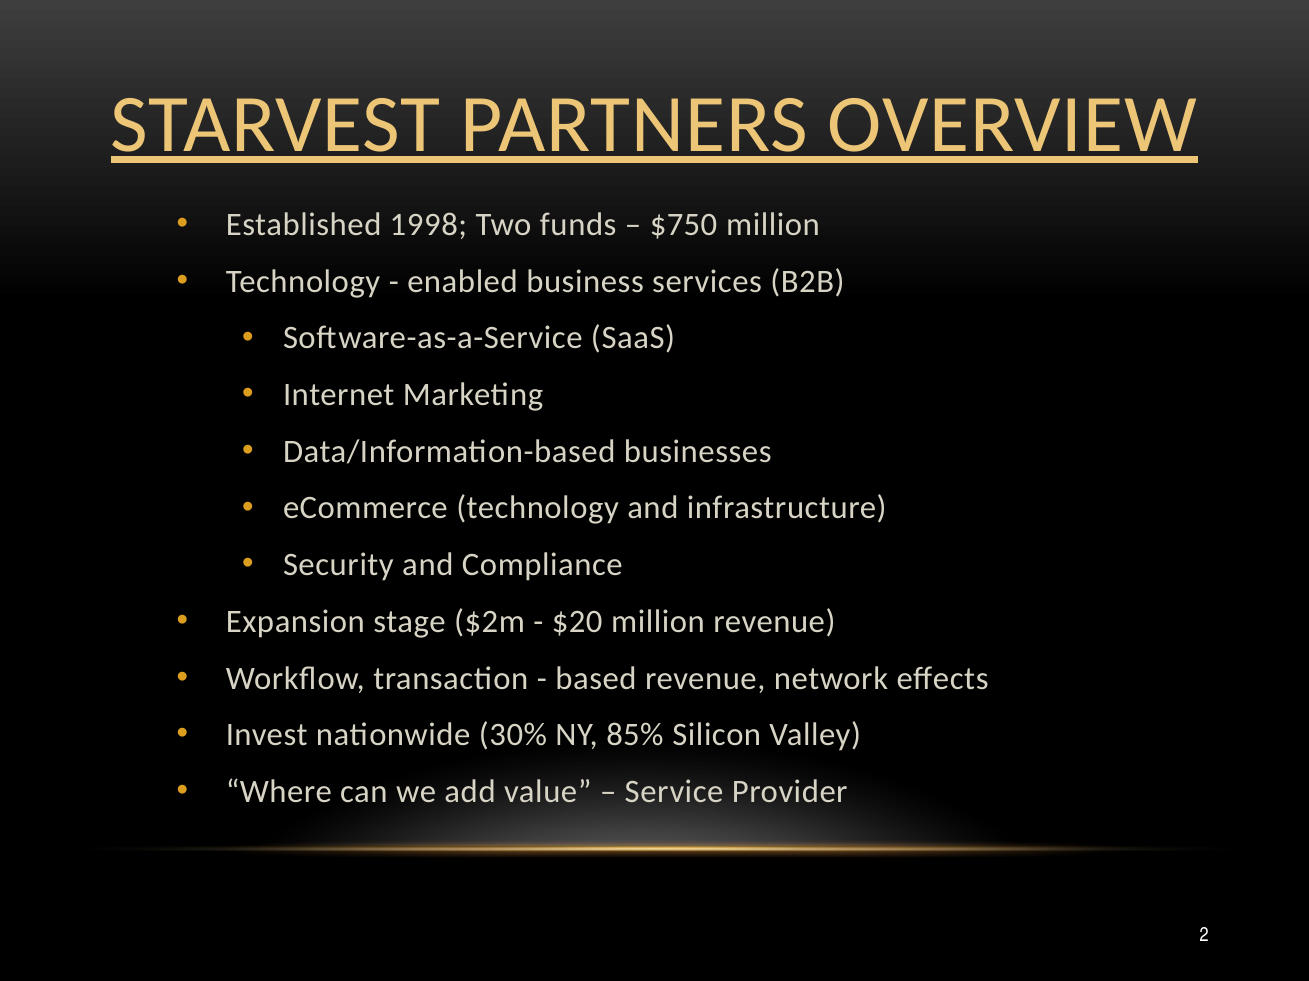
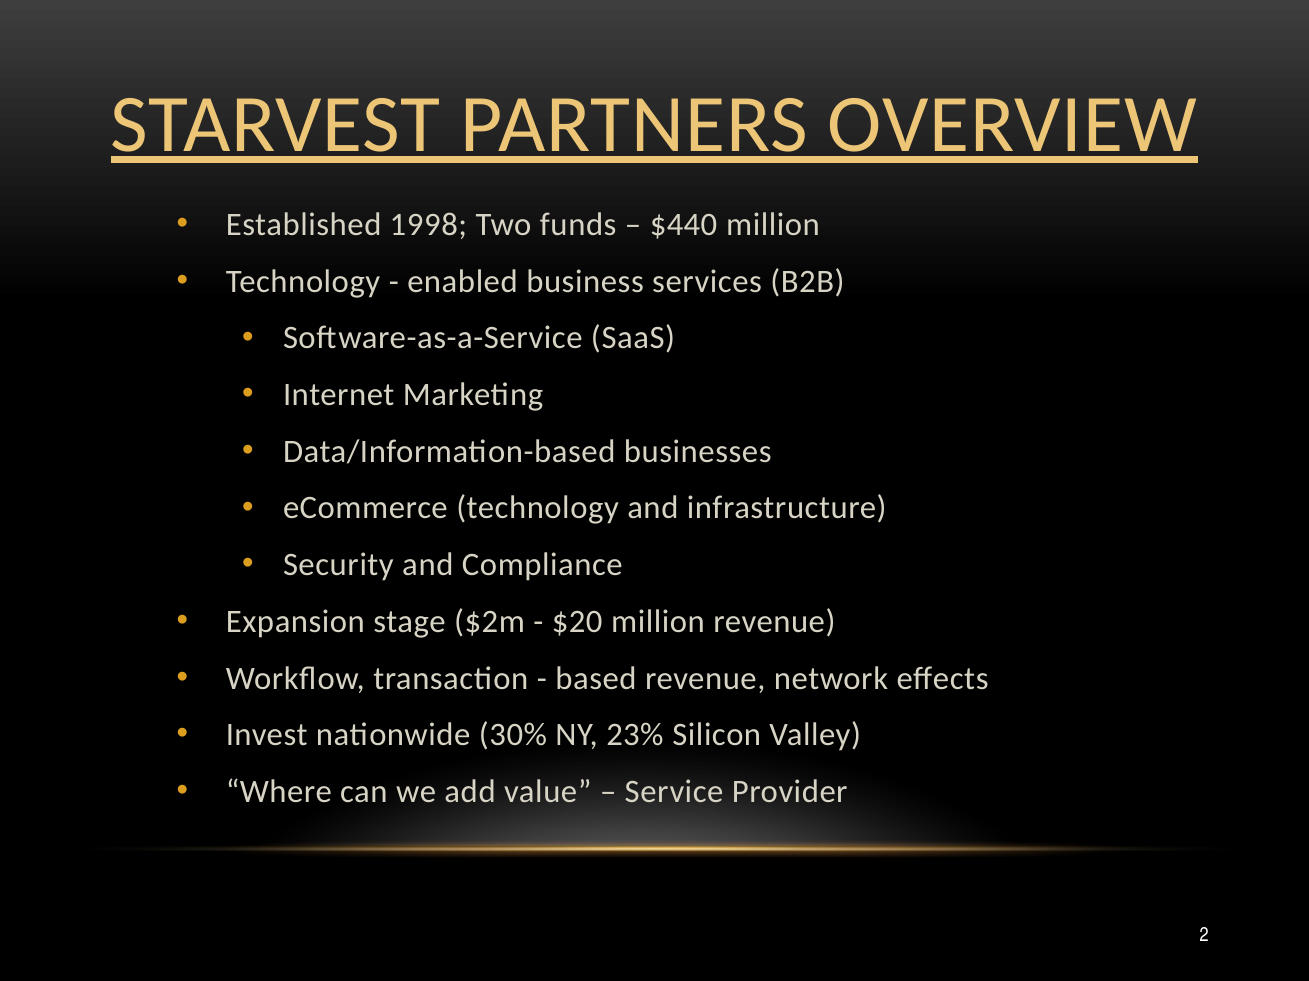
$750: $750 -> $440
85%: 85% -> 23%
